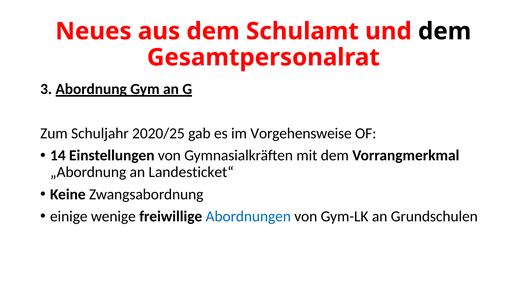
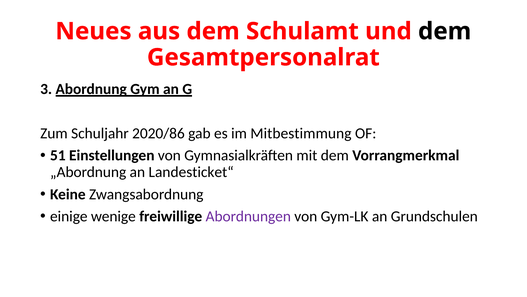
2020/25: 2020/25 -> 2020/86
Vorgehensweise: Vorgehensweise -> Mitbestimmung
14: 14 -> 51
Abordnungen colour: blue -> purple
